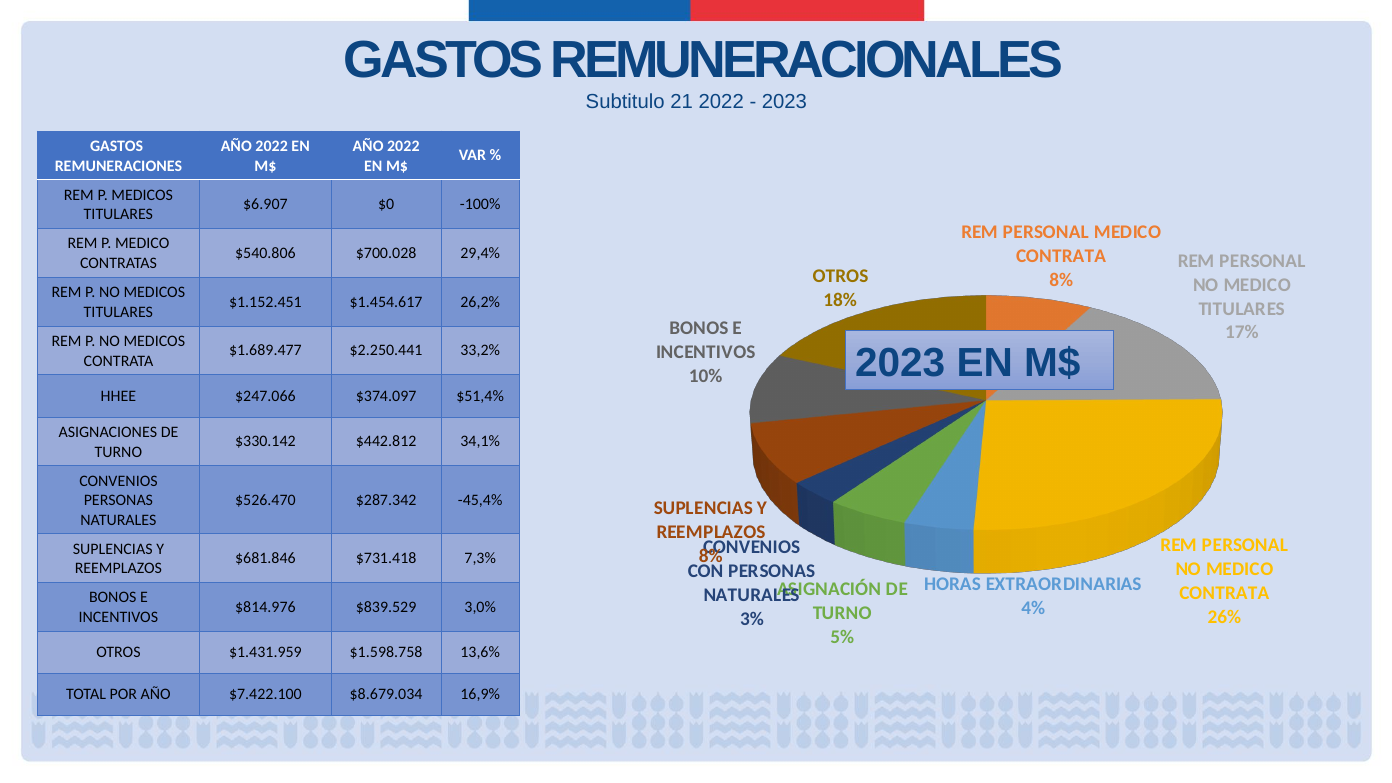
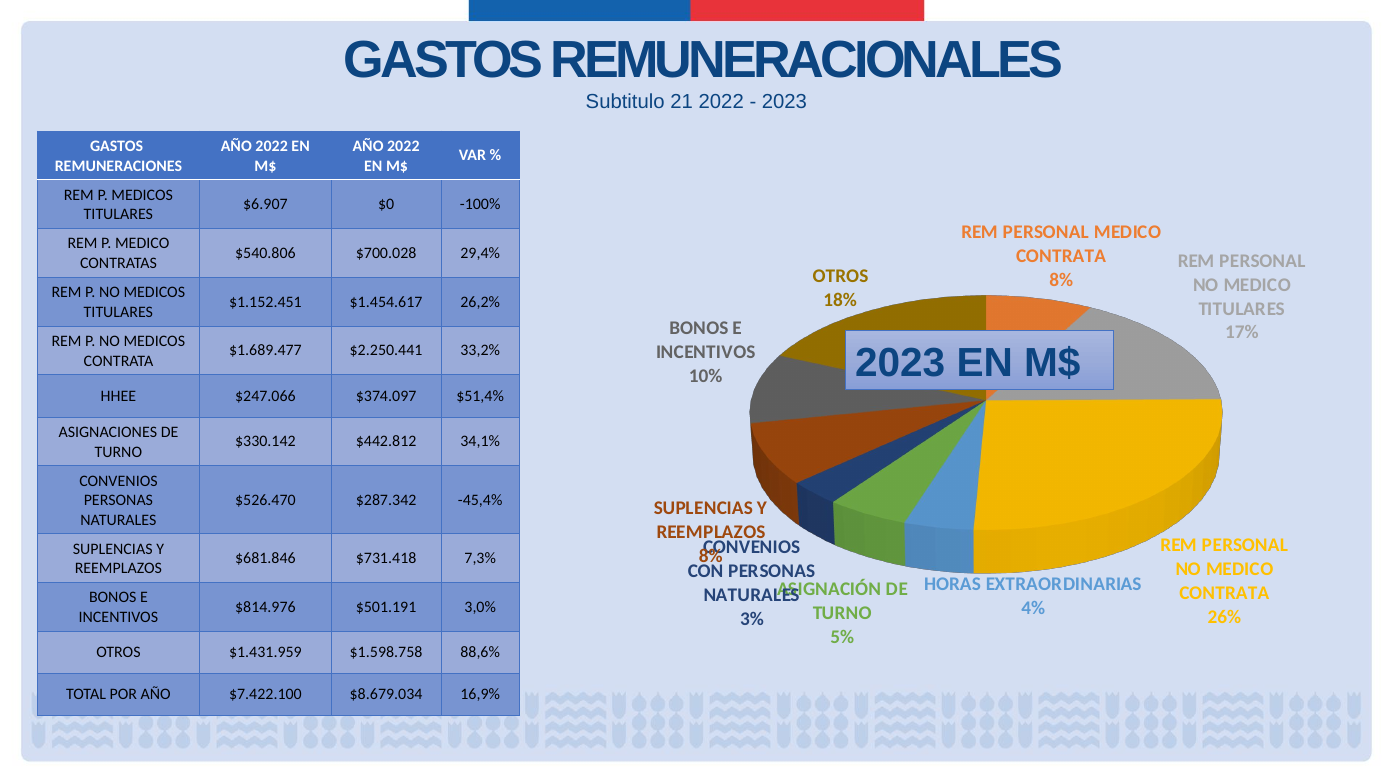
$839.529: $839.529 -> $501.191
13,6%: 13,6% -> 88,6%
